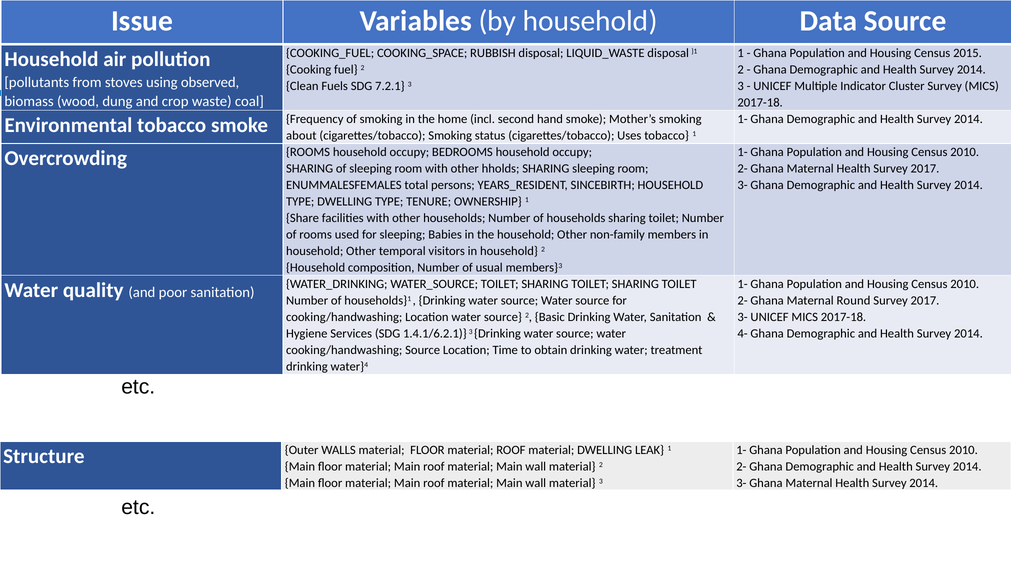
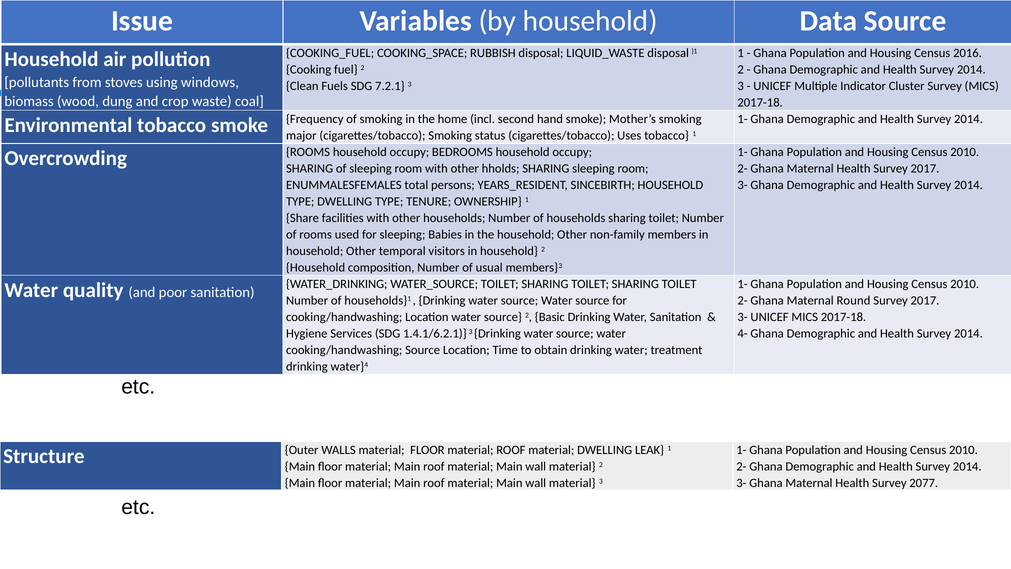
2015: 2015 -> 2016
observed: observed -> windows
about: about -> major
Maternal Health Survey 2014: 2014 -> 2077
